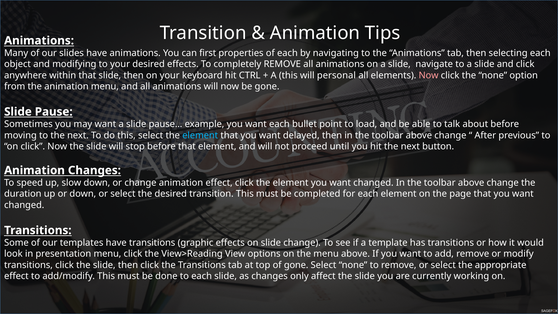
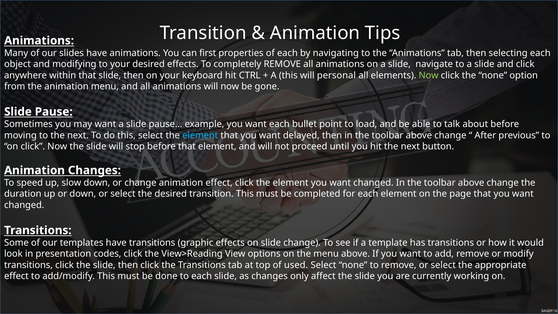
Now at (429, 75) colour: pink -> light green
presentation menu: menu -> codes
of gone: gone -> used
